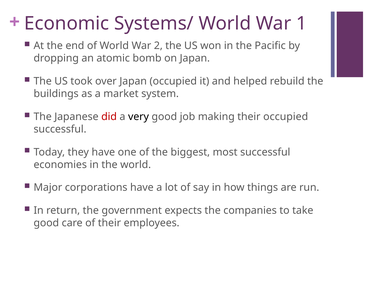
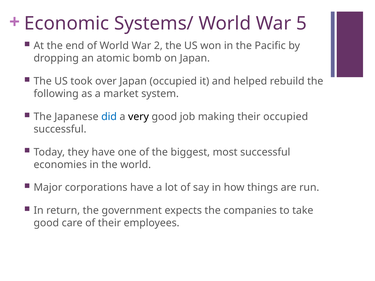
1: 1 -> 5
buildings: buildings -> following
did colour: red -> blue
